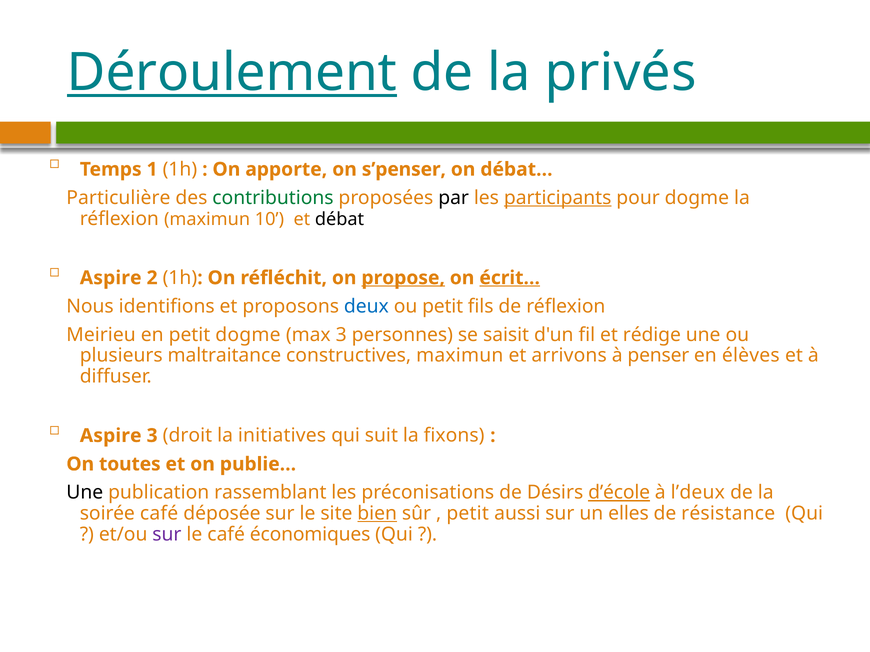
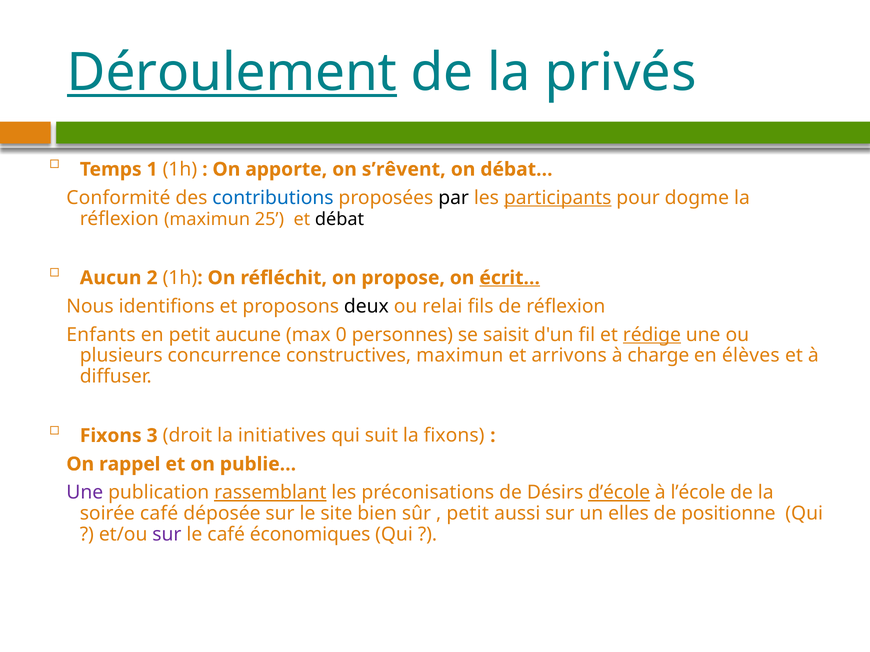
s’penser: s’penser -> s’rêvent
Particulière: Particulière -> Conformité
contributions colour: green -> blue
10: 10 -> 25
Aspire at (111, 278): Aspire -> Aucun
propose underline: present -> none
deux colour: blue -> black
ou petit: petit -> relai
Meirieu: Meirieu -> Enfants
petit dogme: dogme -> aucune
max 3: 3 -> 0
rédige underline: none -> present
maltraitance: maltraitance -> concurrence
penser: penser -> charge
Aspire at (111, 436): Aspire -> Fixons
toutes: toutes -> rappel
Une at (85, 493) colour: black -> purple
rassemblant underline: none -> present
l’deux: l’deux -> l’école
bien underline: present -> none
résistance: résistance -> positionne
